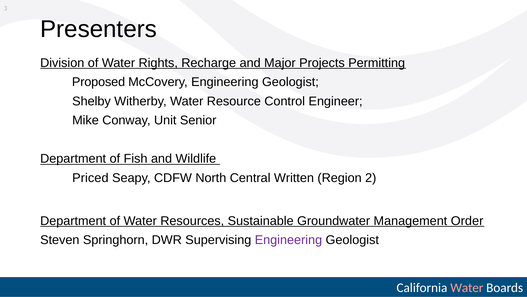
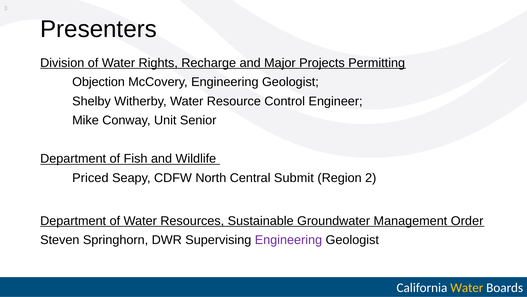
Proposed: Proposed -> Objection
Written: Written -> Submit
Water at (467, 287) colour: pink -> yellow
